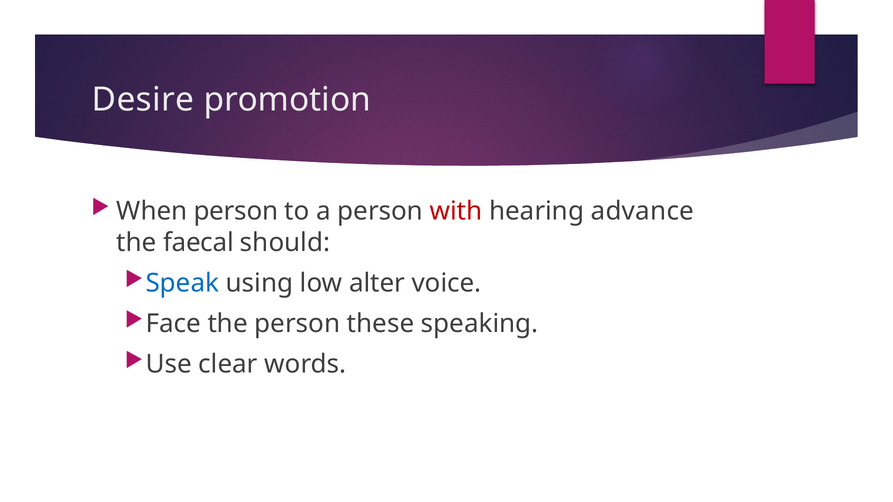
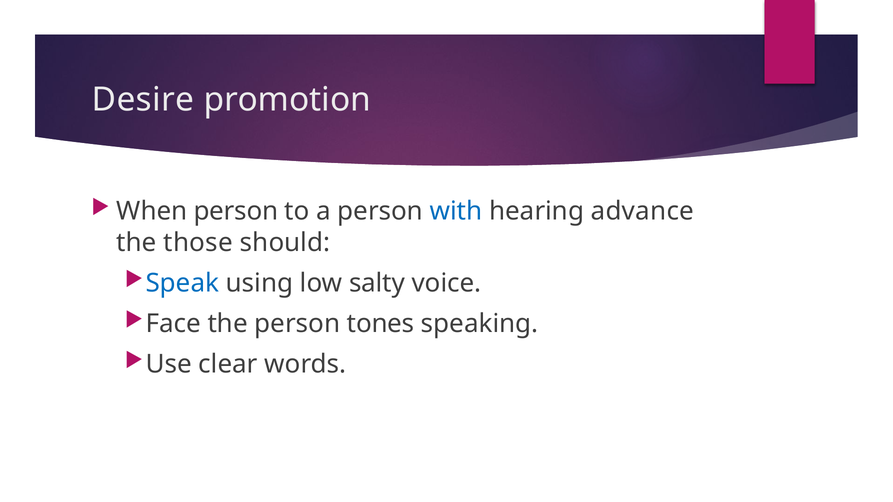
with colour: red -> blue
faecal: faecal -> those
alter: alter -> salty
these: these -> tones
